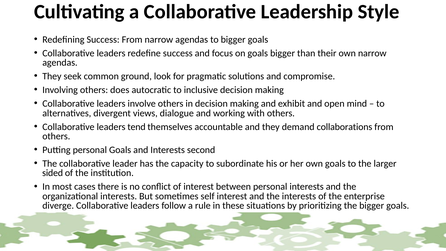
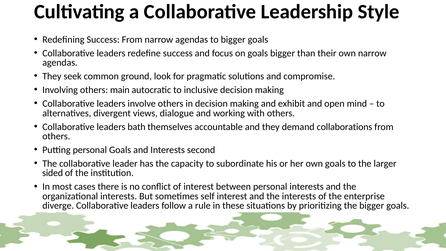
does: does -> main
tend: tend -> bath
